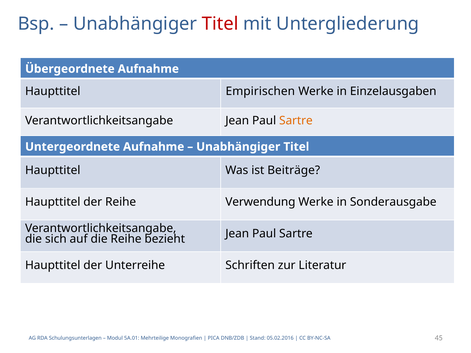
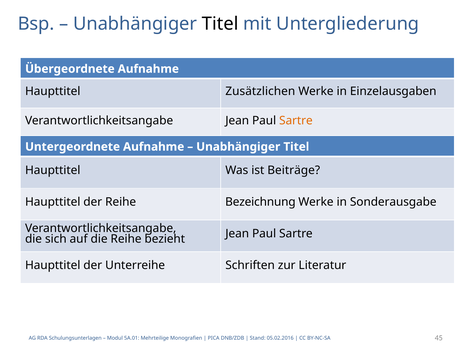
Titel at (220, 24) colour: red -> black
Empirischen: Empirischen -> Zusätzlichen
Verwendung: Verwendung -> Bezeichnung
